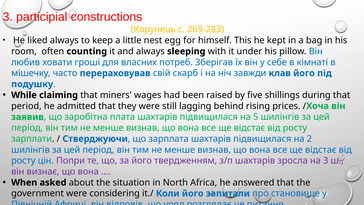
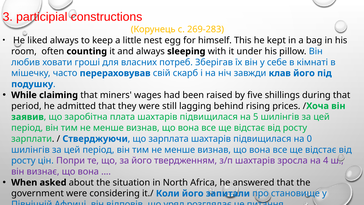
2: 2 -> 0
на 3: 3 -> 4
